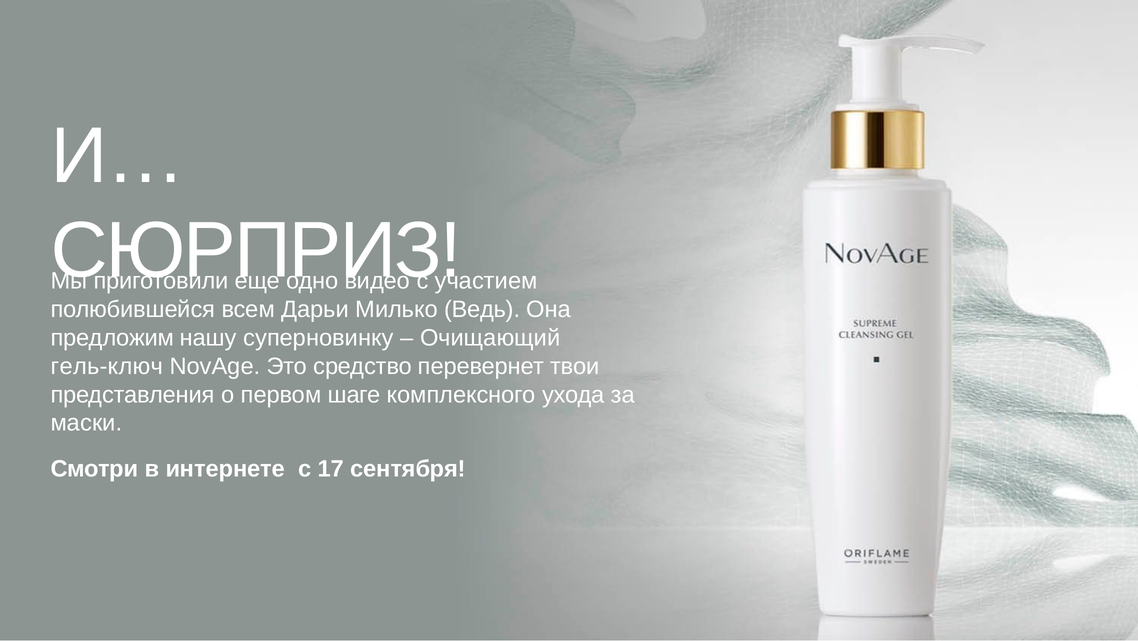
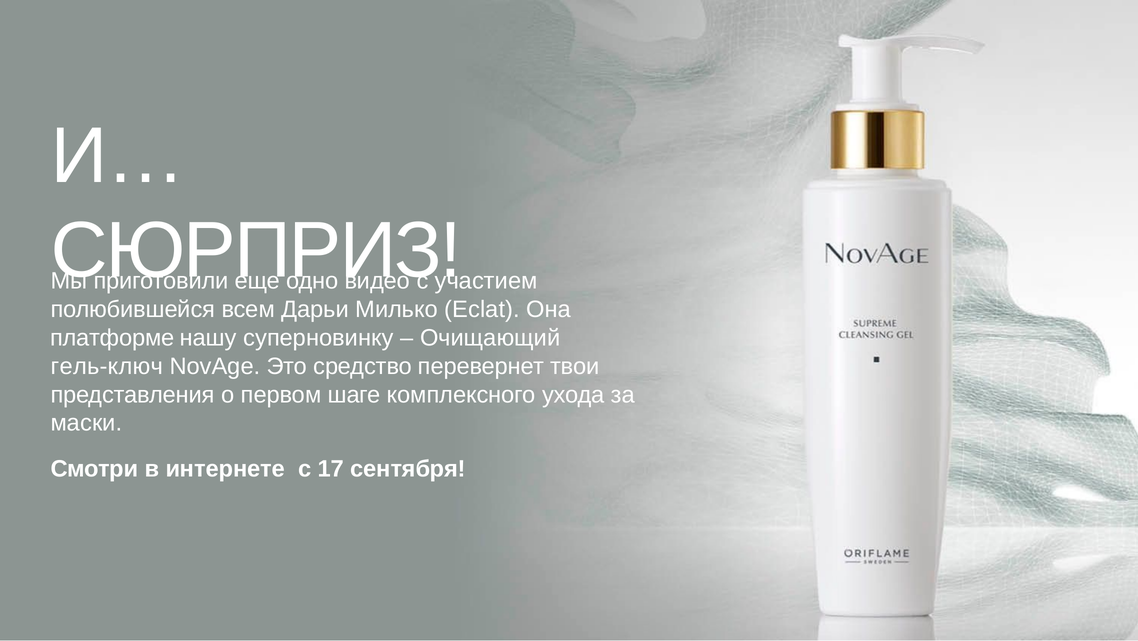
Ведь: Ведь -> Eclat
предложим: предложим -> платформе
